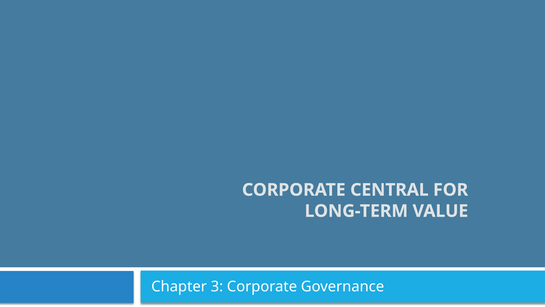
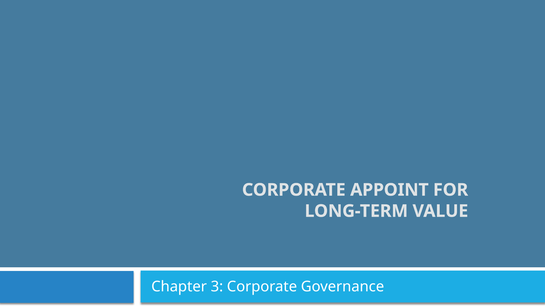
CENTRAL: CENTRAL -> APPOINT
